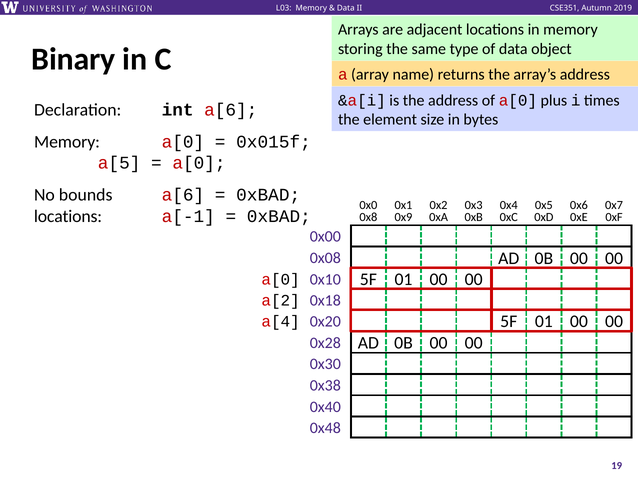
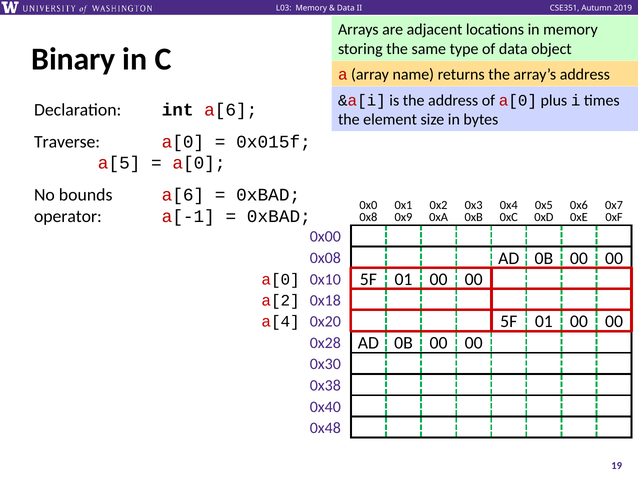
Memory at (67, 142): Memory -> Traverse
locations at (68, 216): locations -> operator
